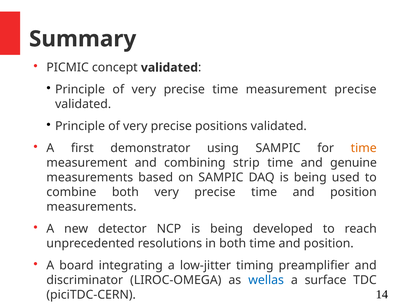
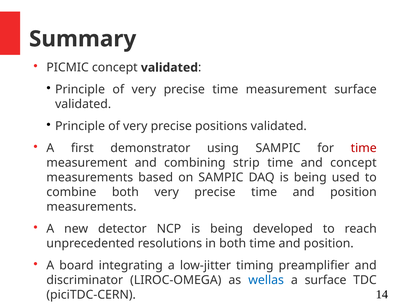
measurement precise: precise -> surface
time at (364, 148) colour: orange -> red
and genuine: genuine -> concept
